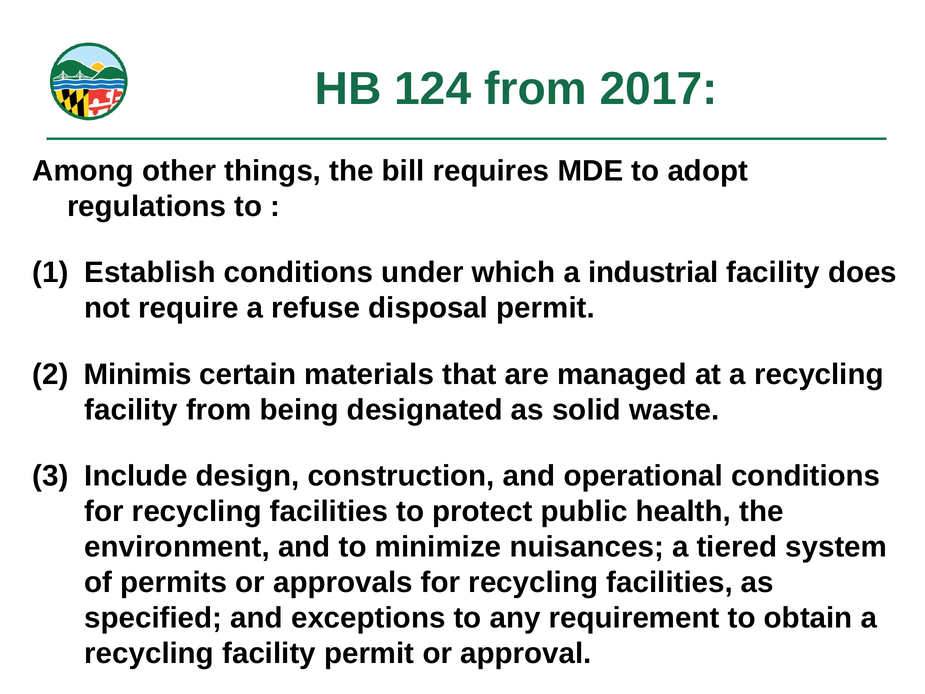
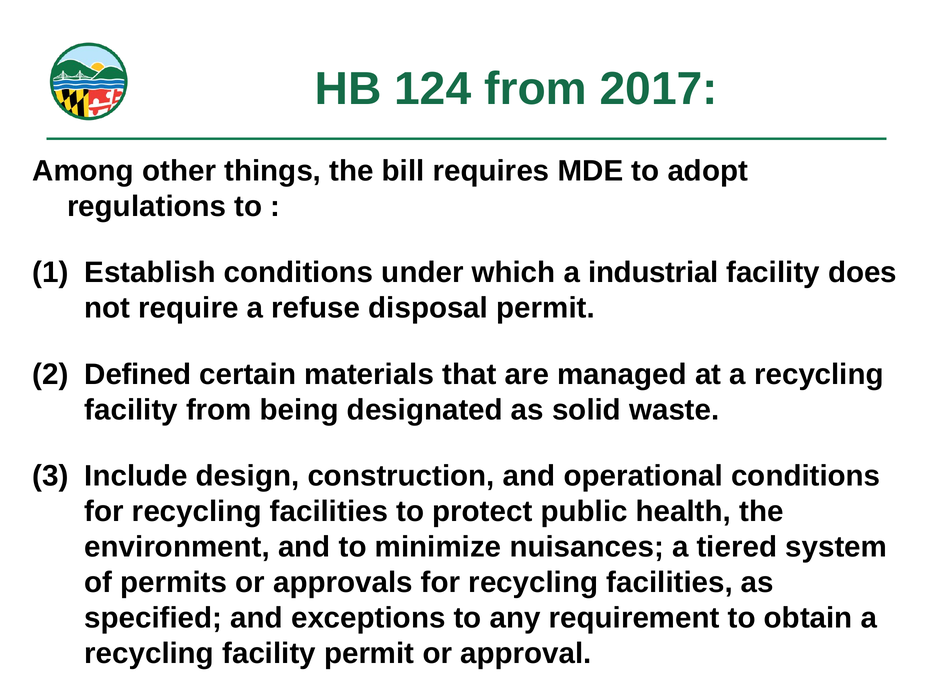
Minimis: Minimis -> Defined
